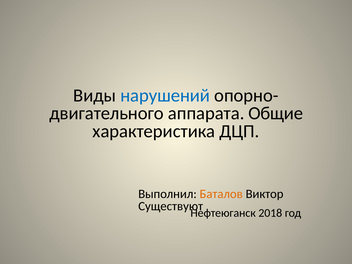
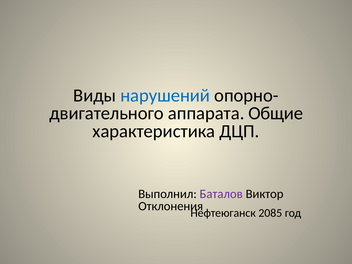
Баталов colour: orange -> purple
Существуют: Существуют -> Отклонения
2018: 2018 -> 2085
